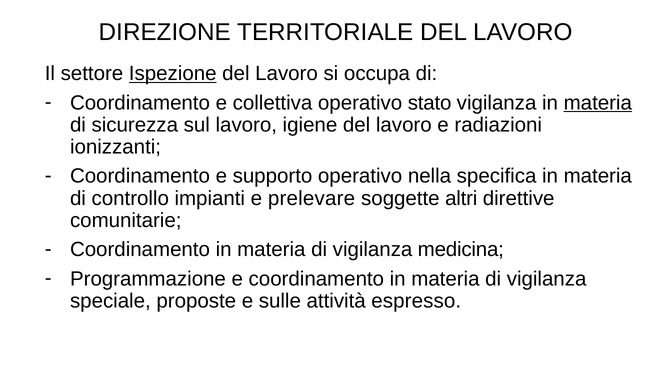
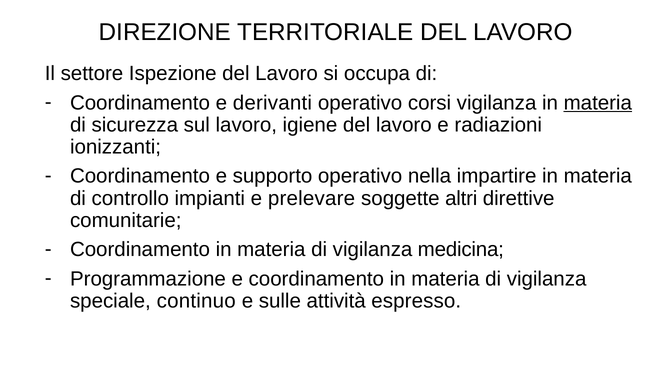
Ispezione underline: present -> none
collettiva: collettiva -> derivanti
stato: stato -> corsi
specifica: specifica -> impartire
proposte: proposte -> continuo
